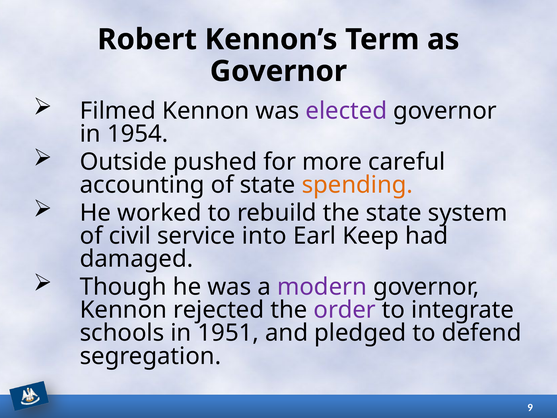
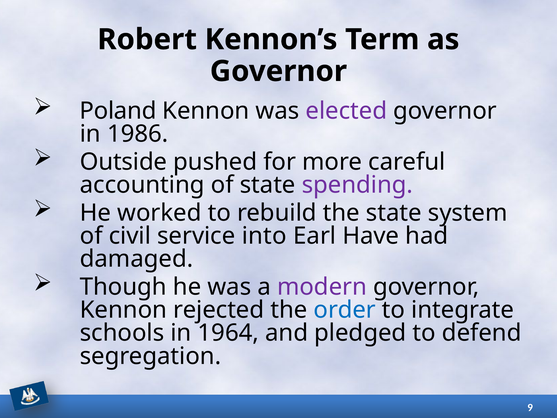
Filmed: Filmed -> Poland
1954: 1954 -> 1986
spending colour: orange -> purple
Keep: Keep -> Have
order colour: purple -> blue
1951: 1951 -> 1964
